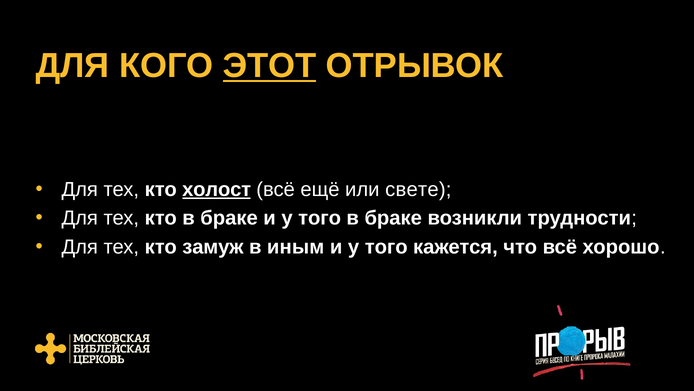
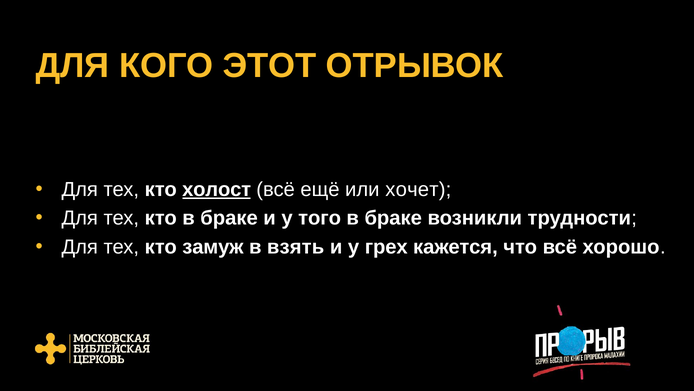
ЭТОТ underline: present -> none
свете: свете -> хочет
иным: иным -> взять
того at (386, 247): того -> грех
